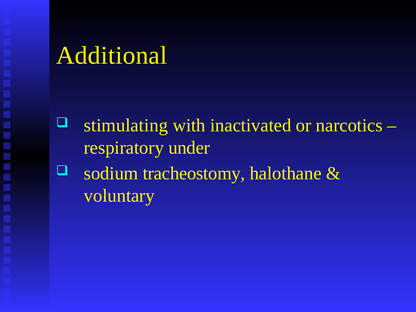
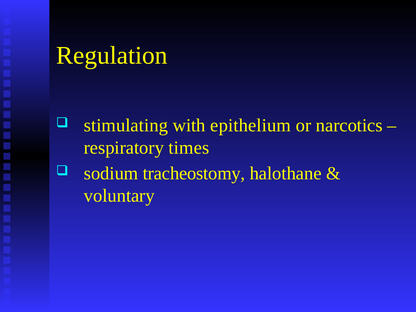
Additional: Additional -> Regulation
inactivated: inactivated -> epithelium
under: under -> times
